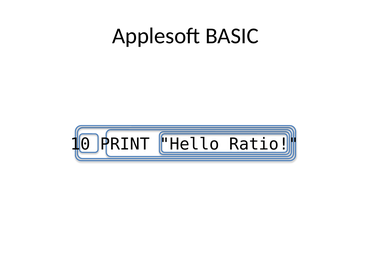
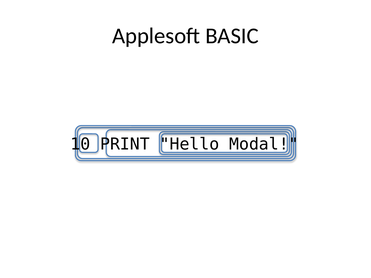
Ratio: Ratio -> Modal
